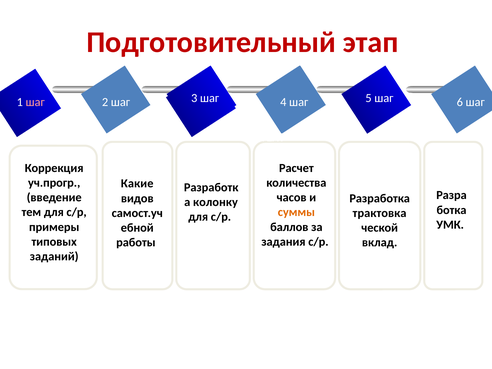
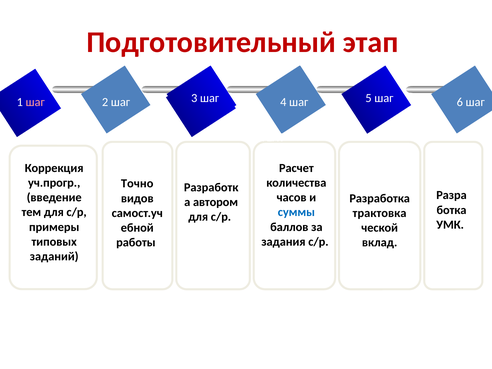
Какие: Какие -> Точно
колонку: колонку -> автором
суммы colour: orange -> blue
